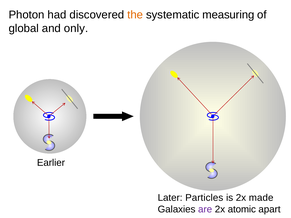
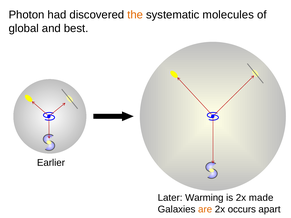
measuring: measuring -> molecules
only: only -> best
Particles: Particles -> Warming
are colour: purple -> orange
atomic: atomic -> occurs
